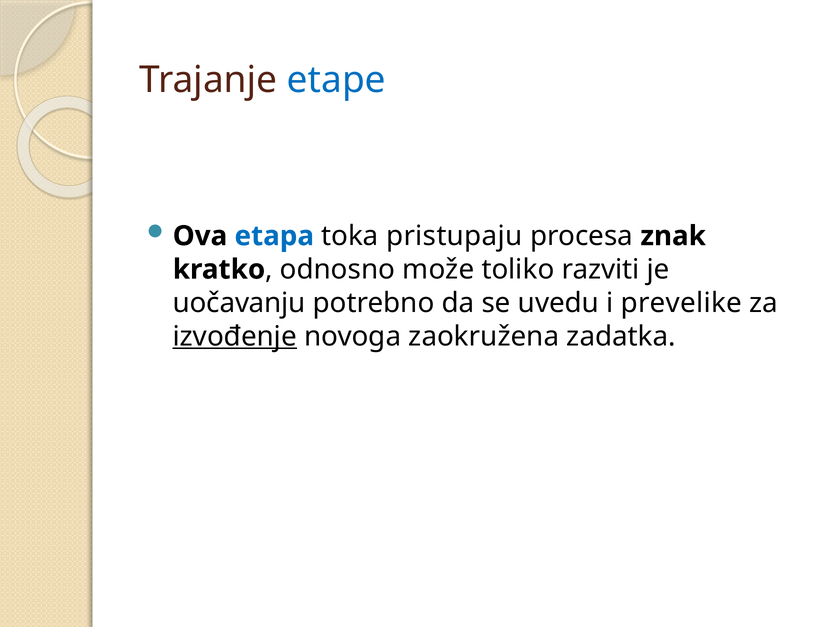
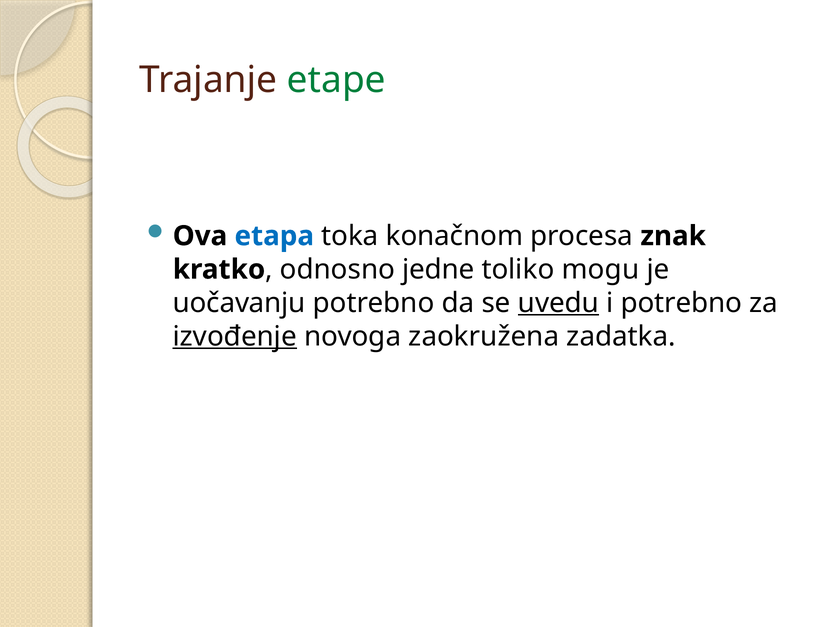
etape colour: blue -> green
pristupaju: pristupaju -> konačnom
može: može -> jedne
razviti: razviti -> mogu
uvedu underline: none -> present
i prevelike: prevelike -> potrebno
